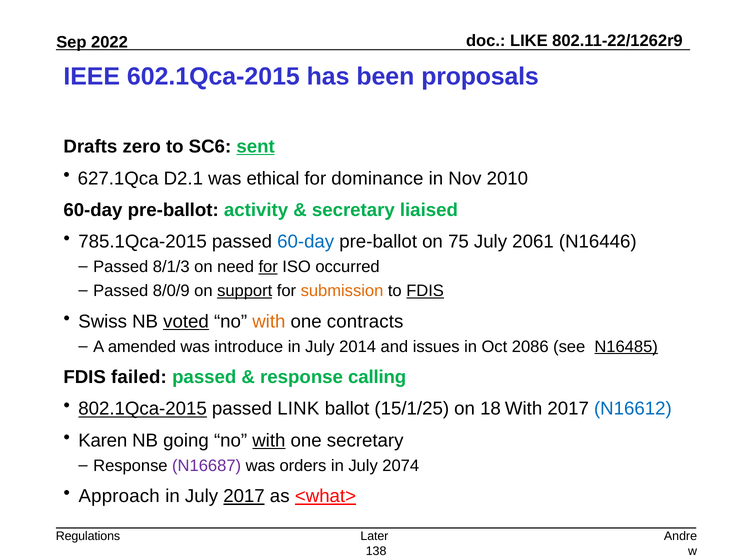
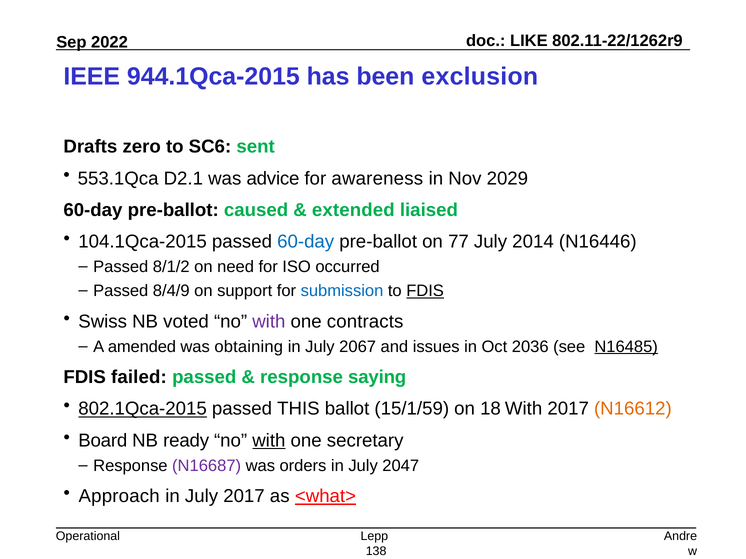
602.1Qca-2015: 602.1Qca-2015 -> 944.1Qca-2015
proposals: proposals -> exclusion
sent underline: present -> none
627.1Qca: 627.1Qca -> 553.1Qca
ethical: ethical -> advice
dominance: dominance -> awareness
2010: 2010 -> 2029
activity: activity -> caused
secretary at (353, 210): secretary -> extended
785.1Qca-2015: 785.1Qca-2015 -> 104.1Qca-2015
75: 75 -> 77
2061: 2061 -> 2014
8/1/3: 8/1/3 -> 8/1/2
for at (268, 267) underline: present -> none
8/0/9: 8/0/9 -> 8/4/9
support underline: present -> none
submission colour: orange -> blue
voted underline: present -> none
with at (269, 322) colour: orange -> purple
introduce: introduce -> obtaining
2014: 2014 -> 2067
2086: 2086 -> 2036
calling: calling -> saying
LINK: LINK -> THIS
15/1/25: 15/1/25 -> 15/1/59
N16612 colour: blue -> orange
Karen: Karen -> Board
going: going -> ready
2074: 2074 -> 2047
2017 at (244, 497) underline: present -> none
Regulations: Regulations -> Operational
Later: Later -> Lepp
